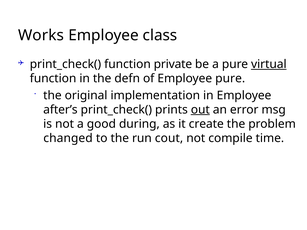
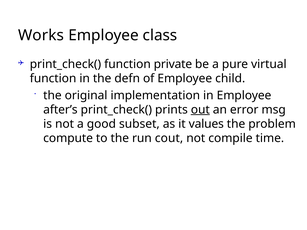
virtual underline: present -> none
Employee pure: pure -> child
during: during -> subset
create: create -> values
changed: changed -> compute
